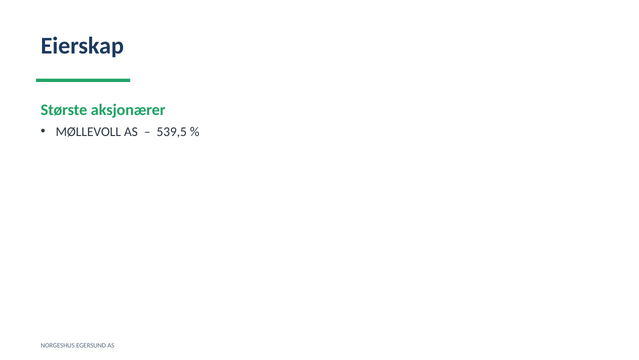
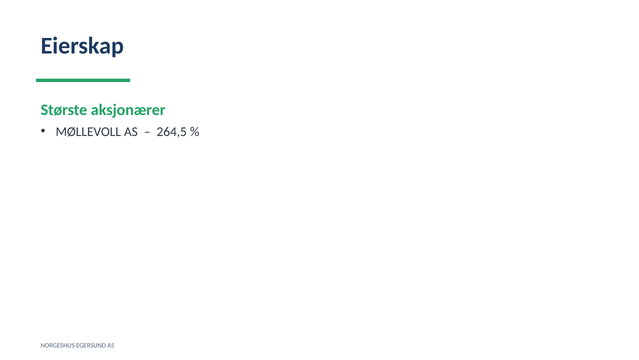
539,5: 539,5 -> 264,5
